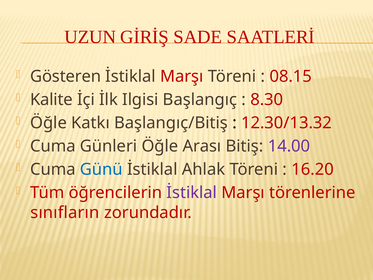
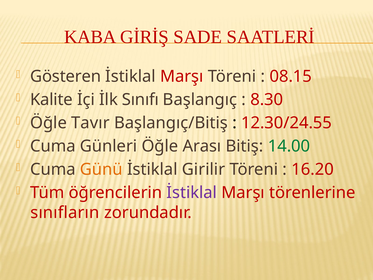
UZUN: UZUN -> KABA
Ilgisi: Ilgisi -> Sınıfı
Katkı: Katkı -> Tavır
12.30/13.32: 12.30/13.32 -> 12.30/24.55
14.00 colour: purple -> green
Günü colour: blue -> orange
Ahlak: Ahlak -> Girilir
